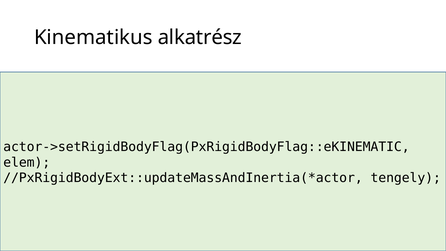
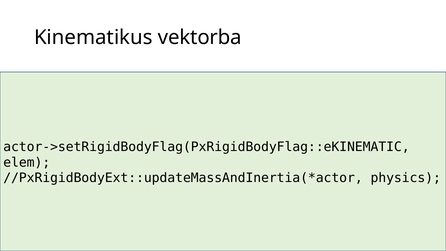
alkatrész: alkatrész -> vektorba
tengely: tengely -> physics
